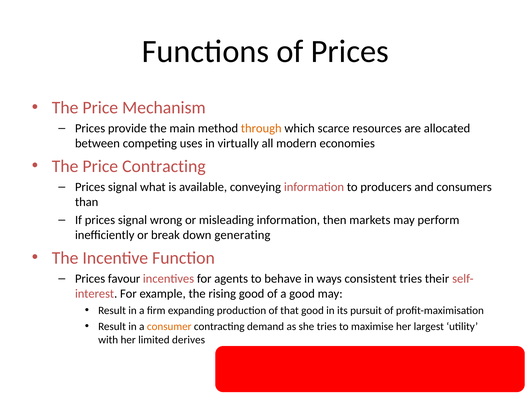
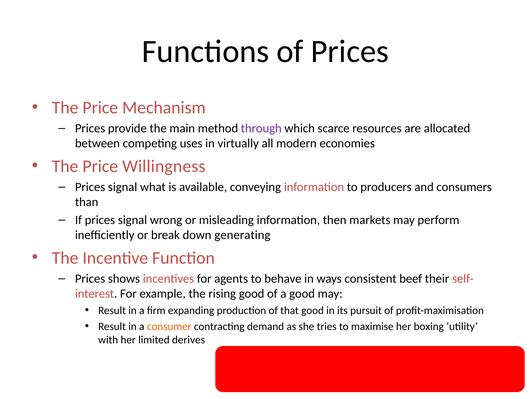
through colour: orange -> purple
Price Contracting: Contracting -> Willingness
favour: favour -> shows
consistent tries: tries -> beef
largest: largest -> boxing
